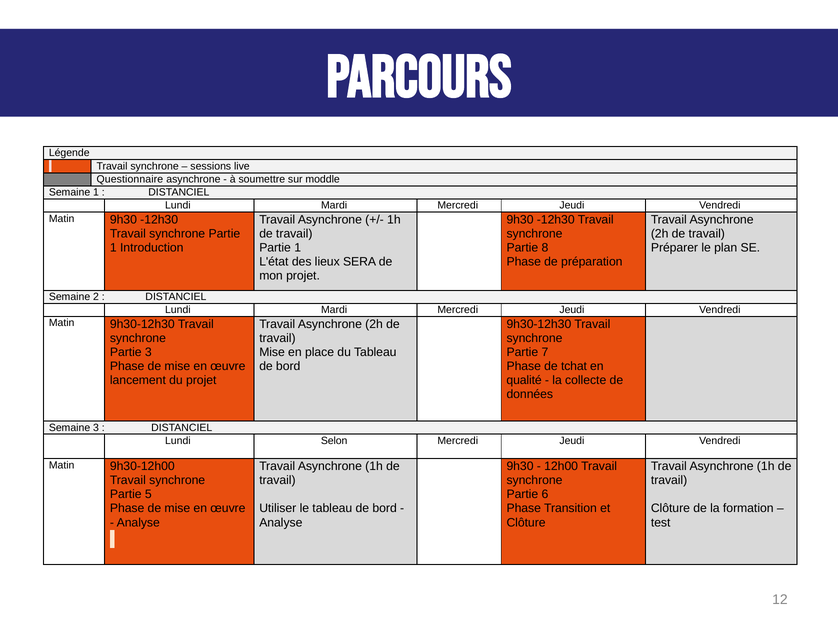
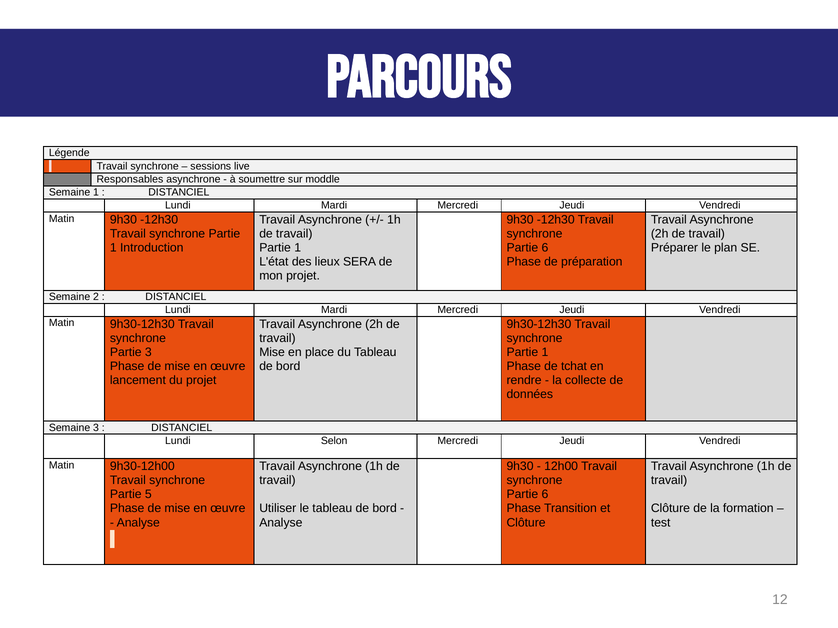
Questionnaire: Questionnaire -> Responsables
8 at (545, 248): 8 -> 6
7 at (545, 352): 7 -> 1
qualité: qualité -> rendre
